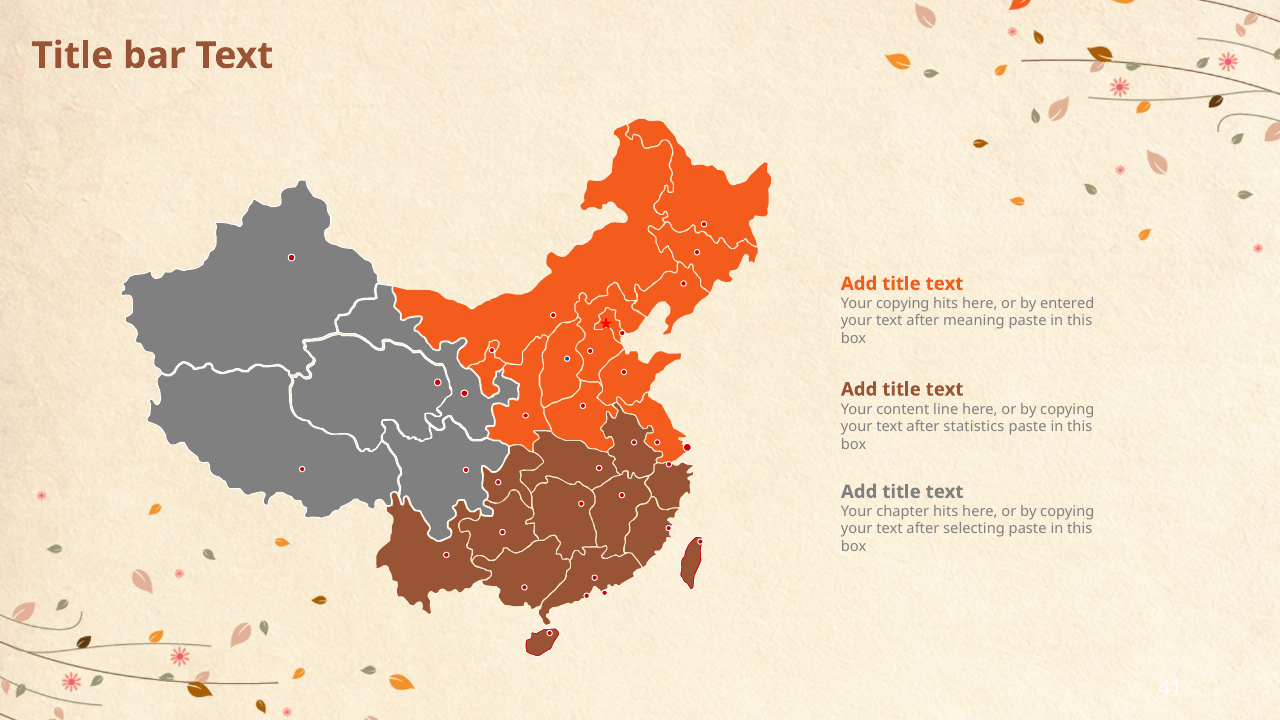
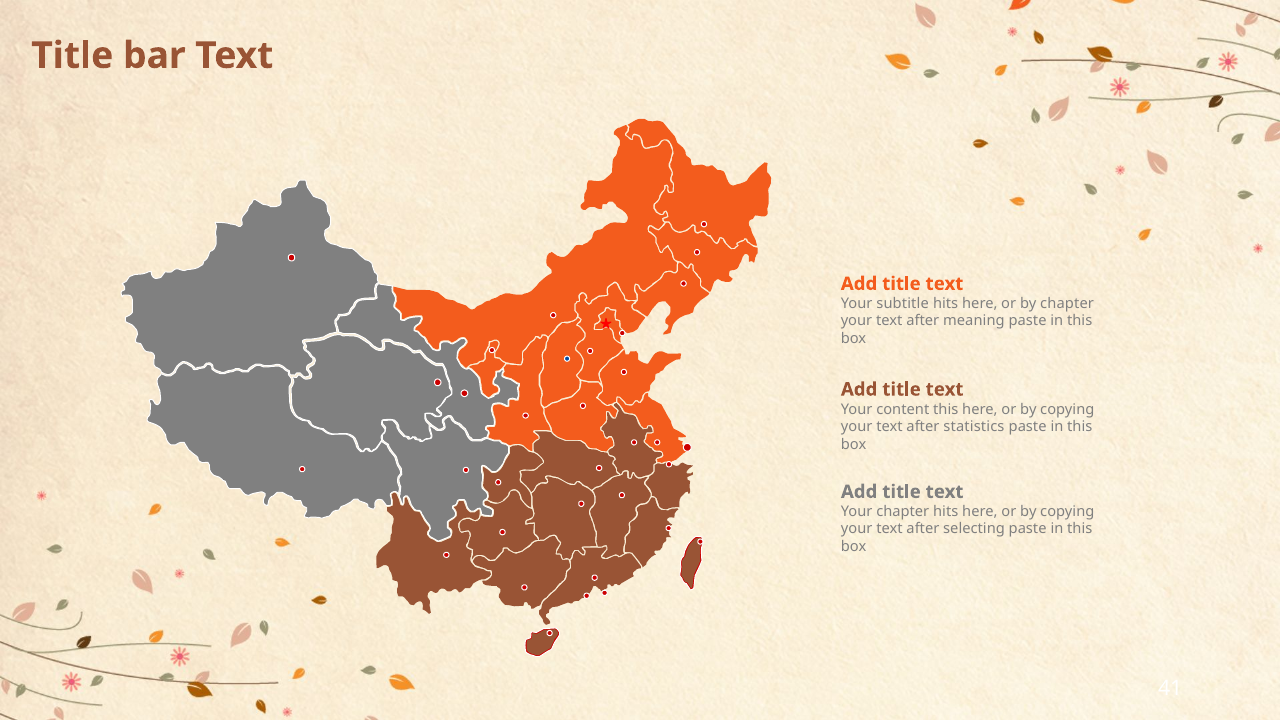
Your copying: copying -> subtitle
by entered: entered -> chapter
content line: line -> this
